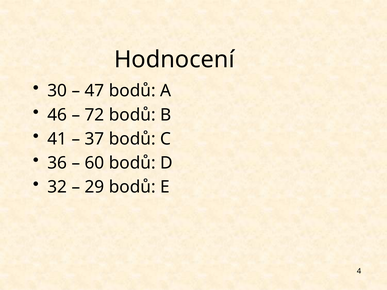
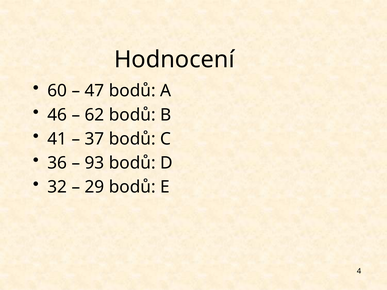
30: 30 -> 60
72: 72 -> 62
60: 60 -> 93
